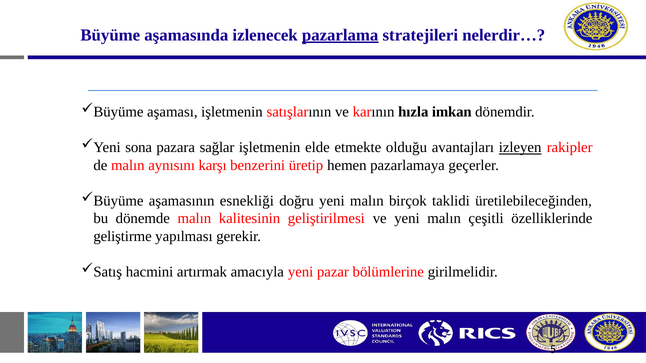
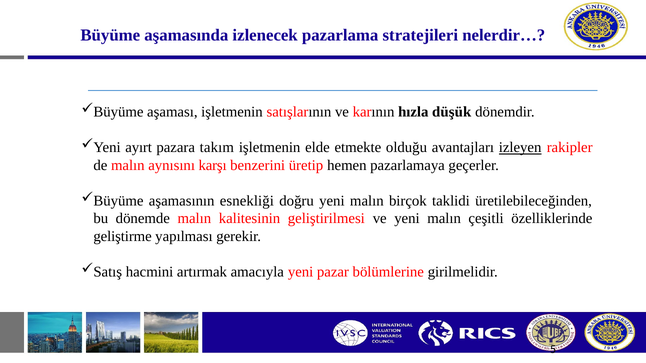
pazarlama underline: present -> none
imkan: imkan -> düşük
sona: sona -> ayırt
sağlar: sağlar -> takım
